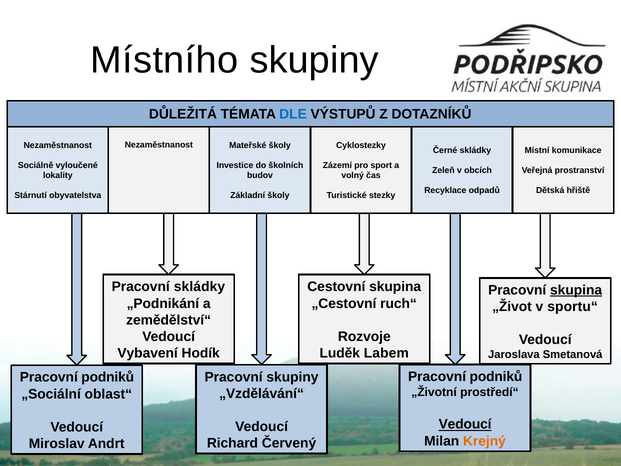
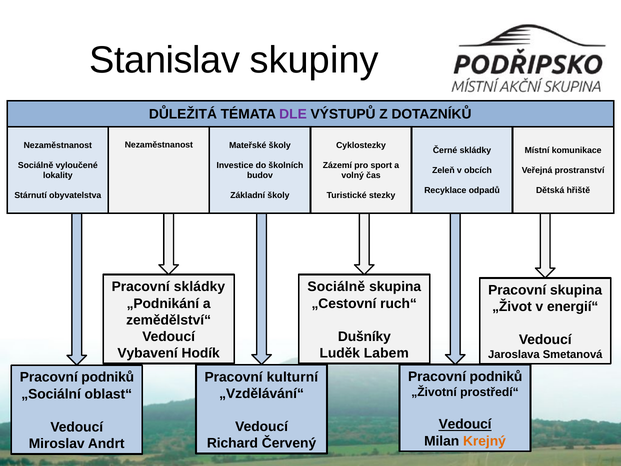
Místního: Místního -> Stanislav
DLE colour: blue -> purple
Cestovní at (336, 287): Cestovní -> Sociálně
skupina at (576, 290) underline: present -> none
sportu“: sportu“ -> energií“
Rozvoje: Rozvoje -> Dušníky
Pracovní skupiny: skupiny -> kulturní
